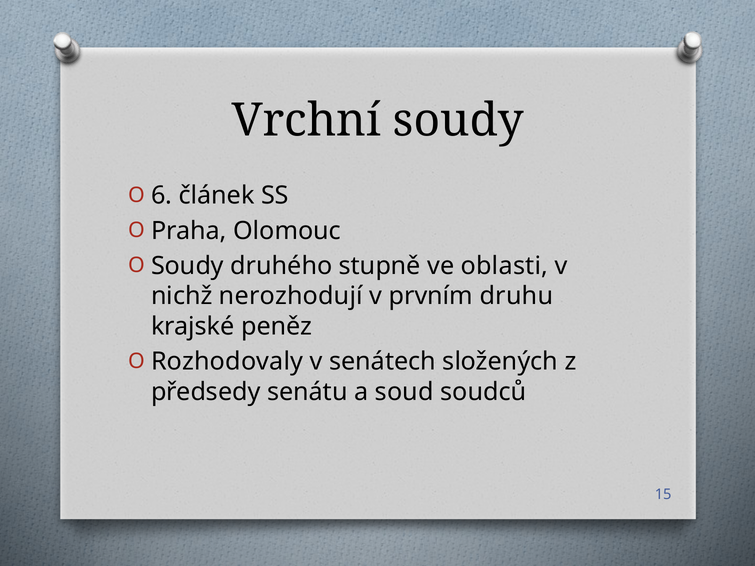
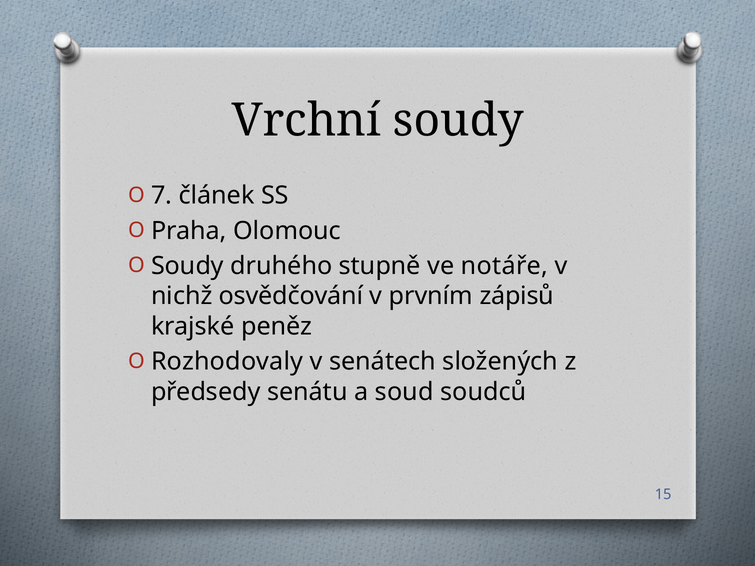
6: 6 -> 7
oblasti: oblasti -> notáře
nerozhodují: nerozhodují -> osvědčování
druhu: druhu -> zápisů
